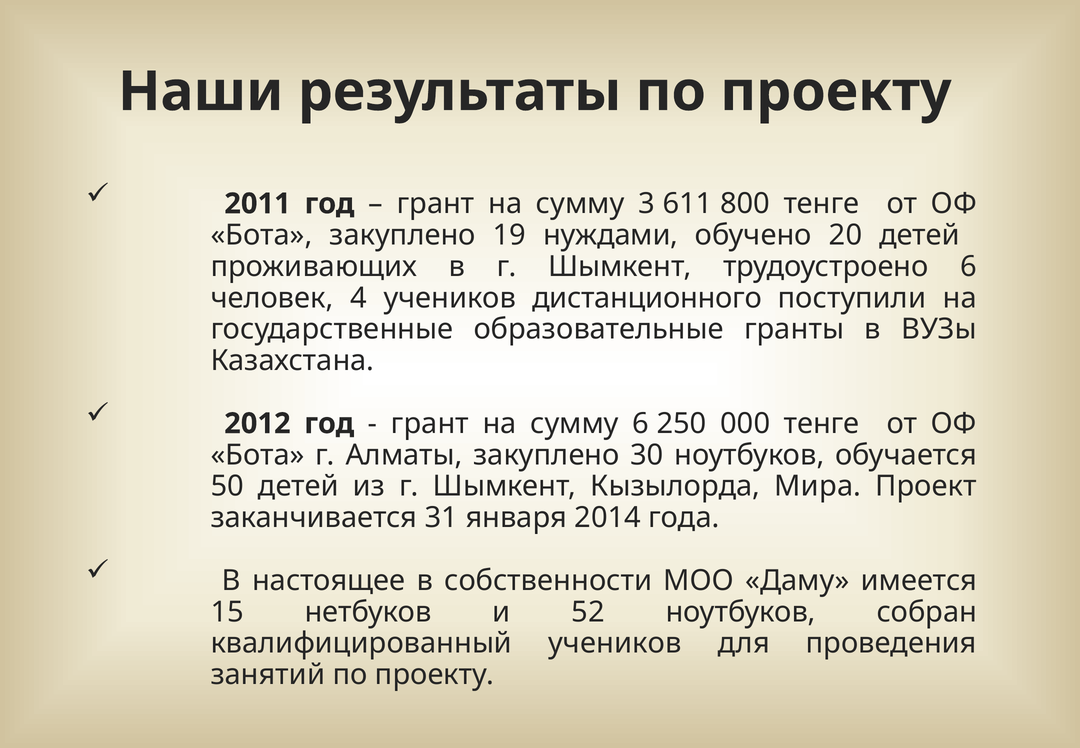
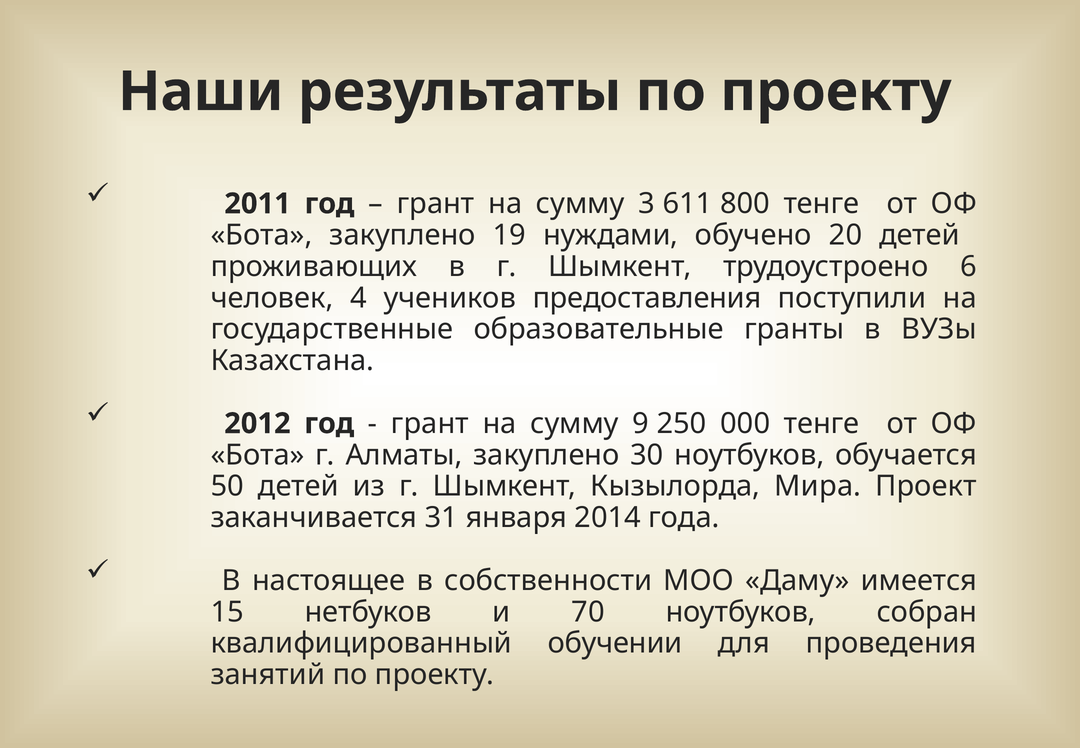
дистанционного: дистанционного -> предоставления
сумму 6: 6 -> 9
52: 52 -> 70
квалифицированный учеников: учеников -> обучении
